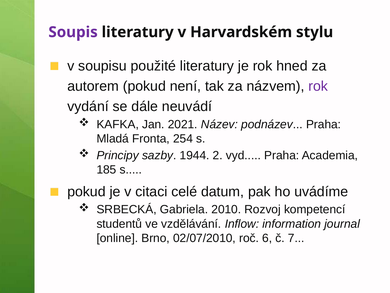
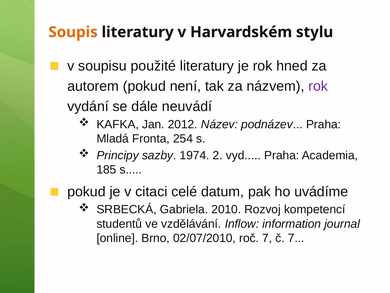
Soupis colour: purple -> orange
2021: 2021 -> 2012
1944: 1944 -> 1974
roč 6: 6 -> 7
